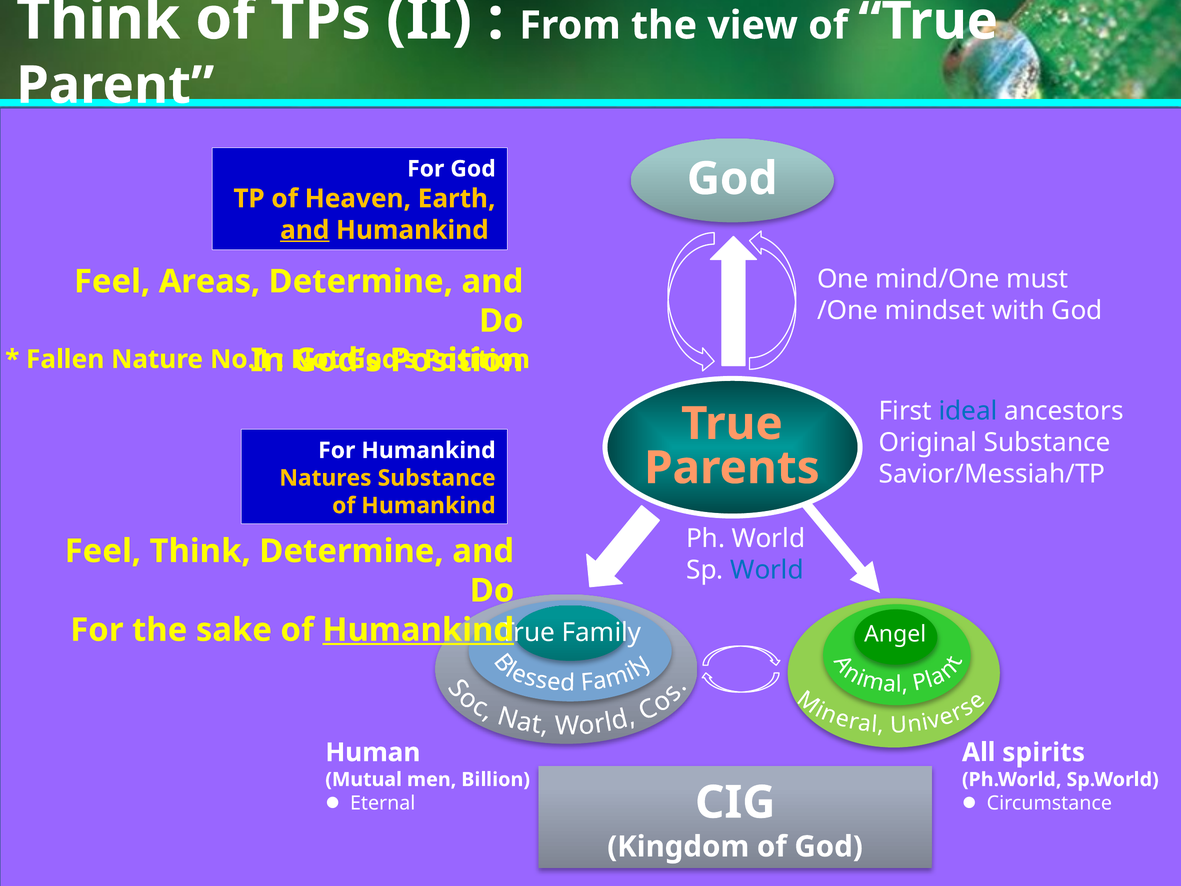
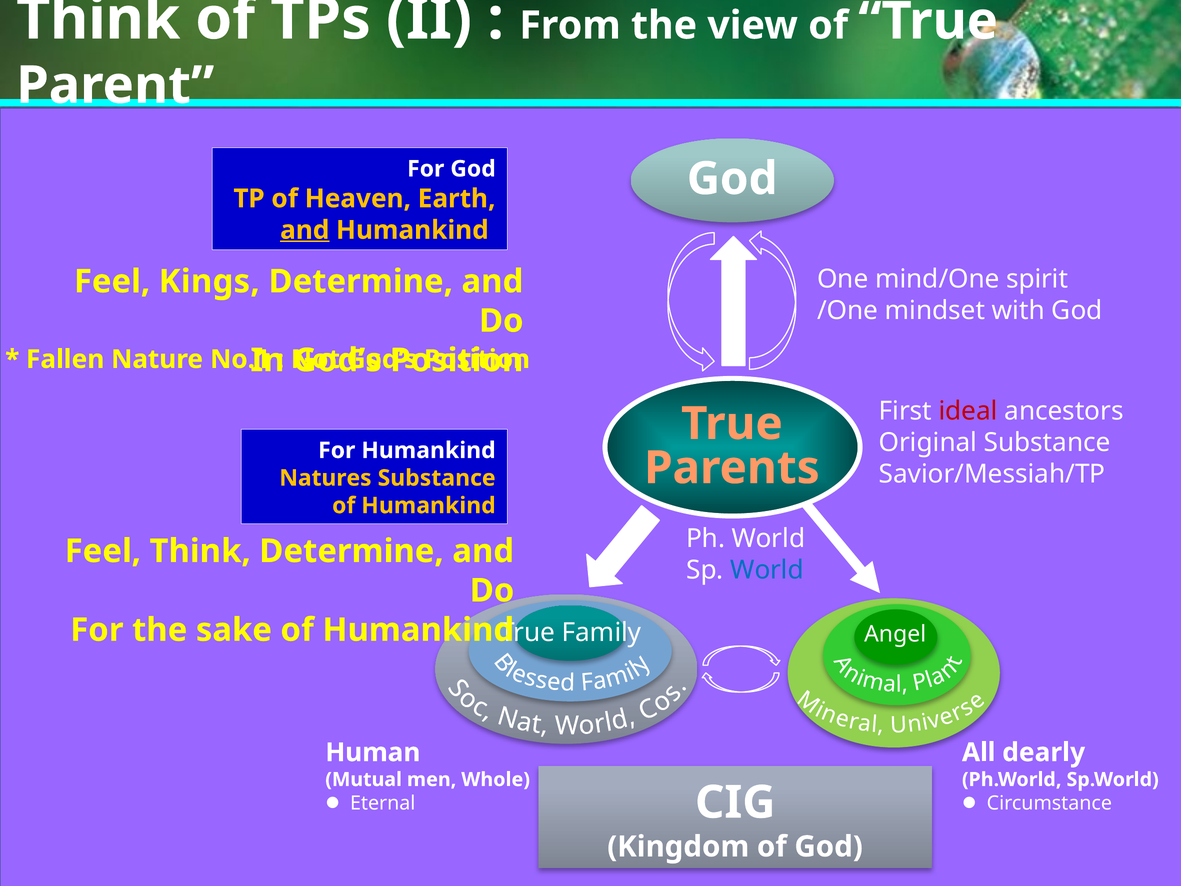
must: must -> spirit
Areas: Areas -> Kings
ideal colour: blue -> red
Humankind at (418, 630) underline: present -> none
spirits: spirits -> dearly
Billion: Billion -> Whole
